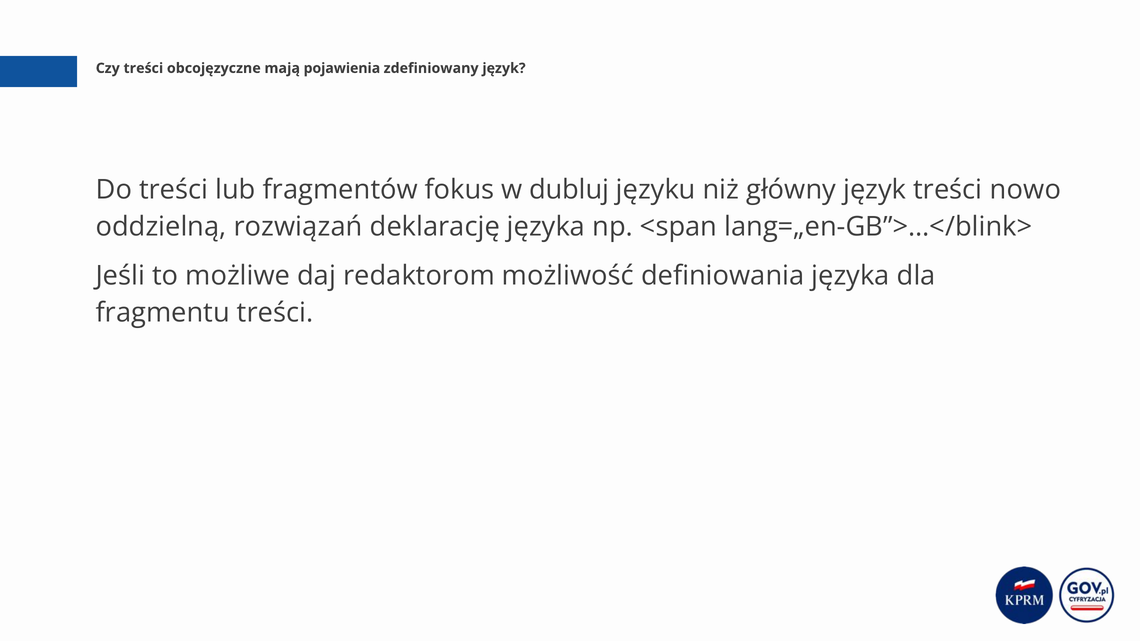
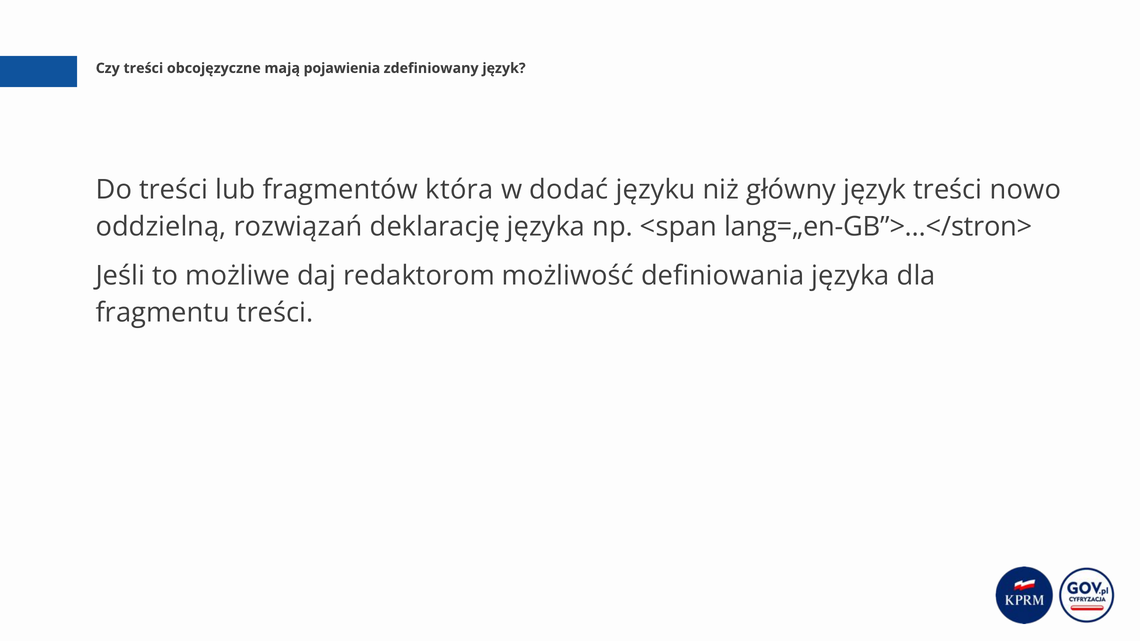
fokus: fokus -> która
dubluj: dubluj -> dodać
lang=„en-GB”>…</blink>: lang=„en-GB”>…</blink> -> lang=„en-GB”>…</stron>
